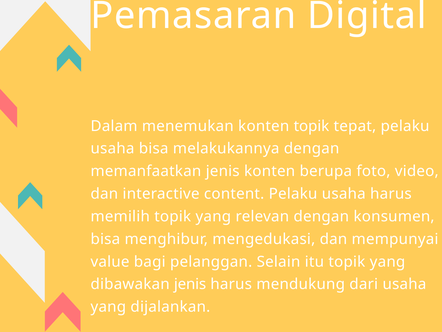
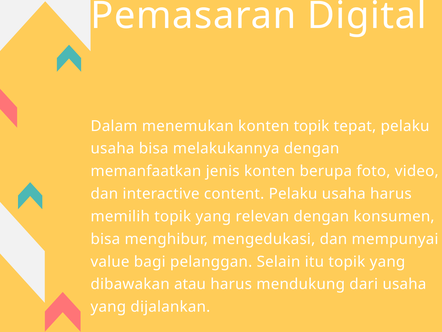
dibawakan jenis: jenis -> atau
